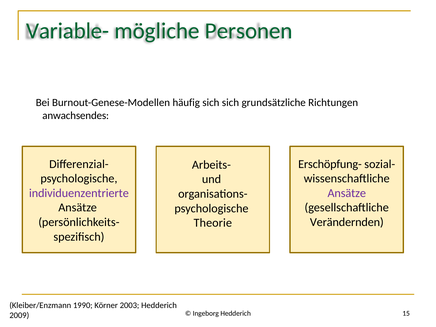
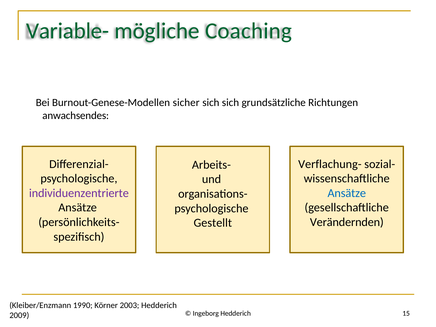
Personen: Personen -> Coaching
häufig: häufig -> sicher
Erschöpfung-: Erschöpfung- -> Verflachung-
Ansätze at (347, 193) colour: purple -> blue
Theorie: Theorie -> Gestellt
